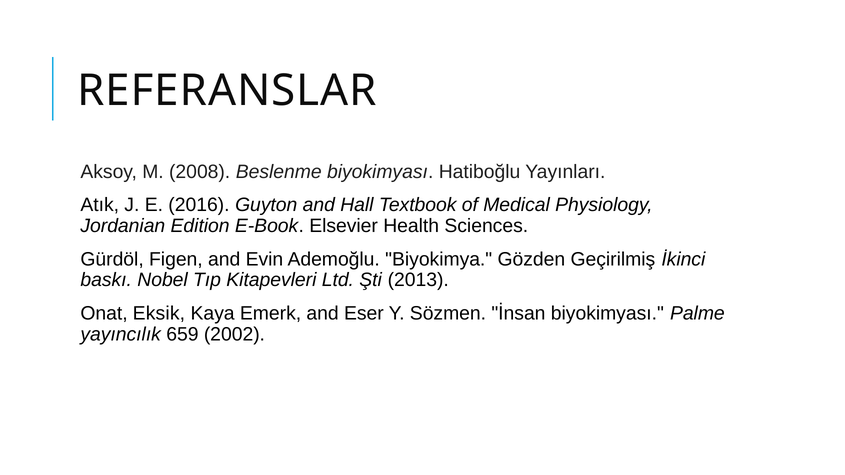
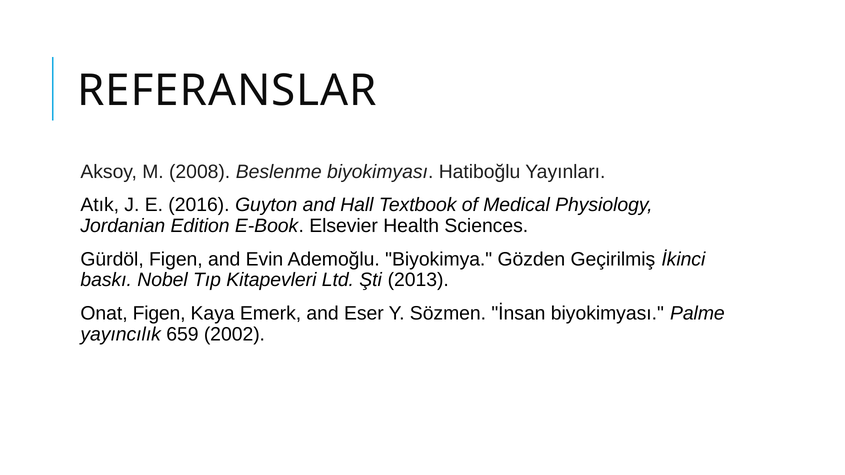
Onat Eksik: Eksik -> Figen
